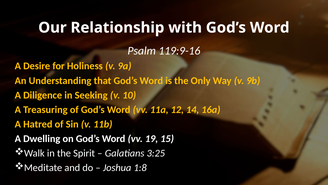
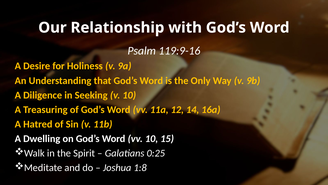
vv 19: 19 -> 10
3:25: 3:25 -> 0:25
